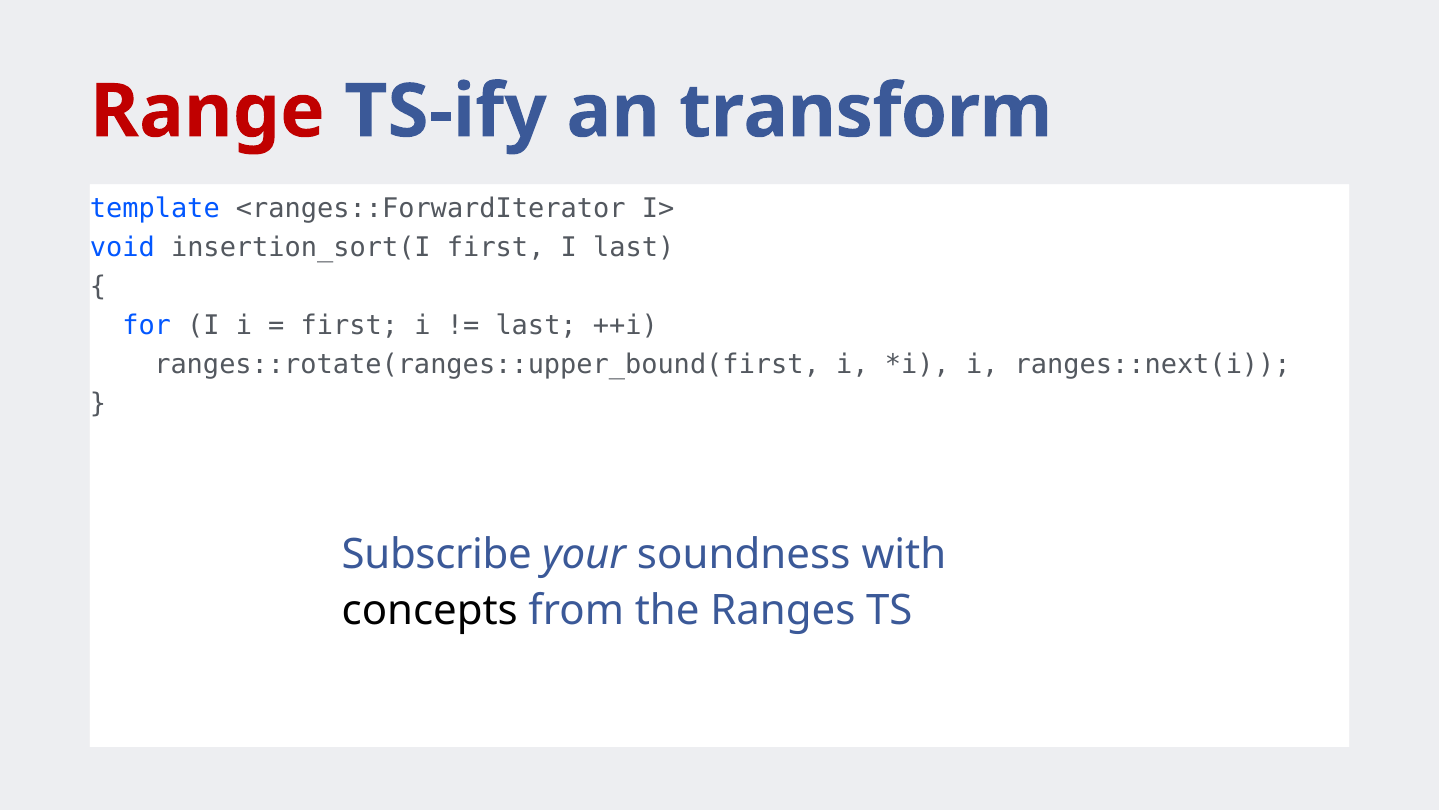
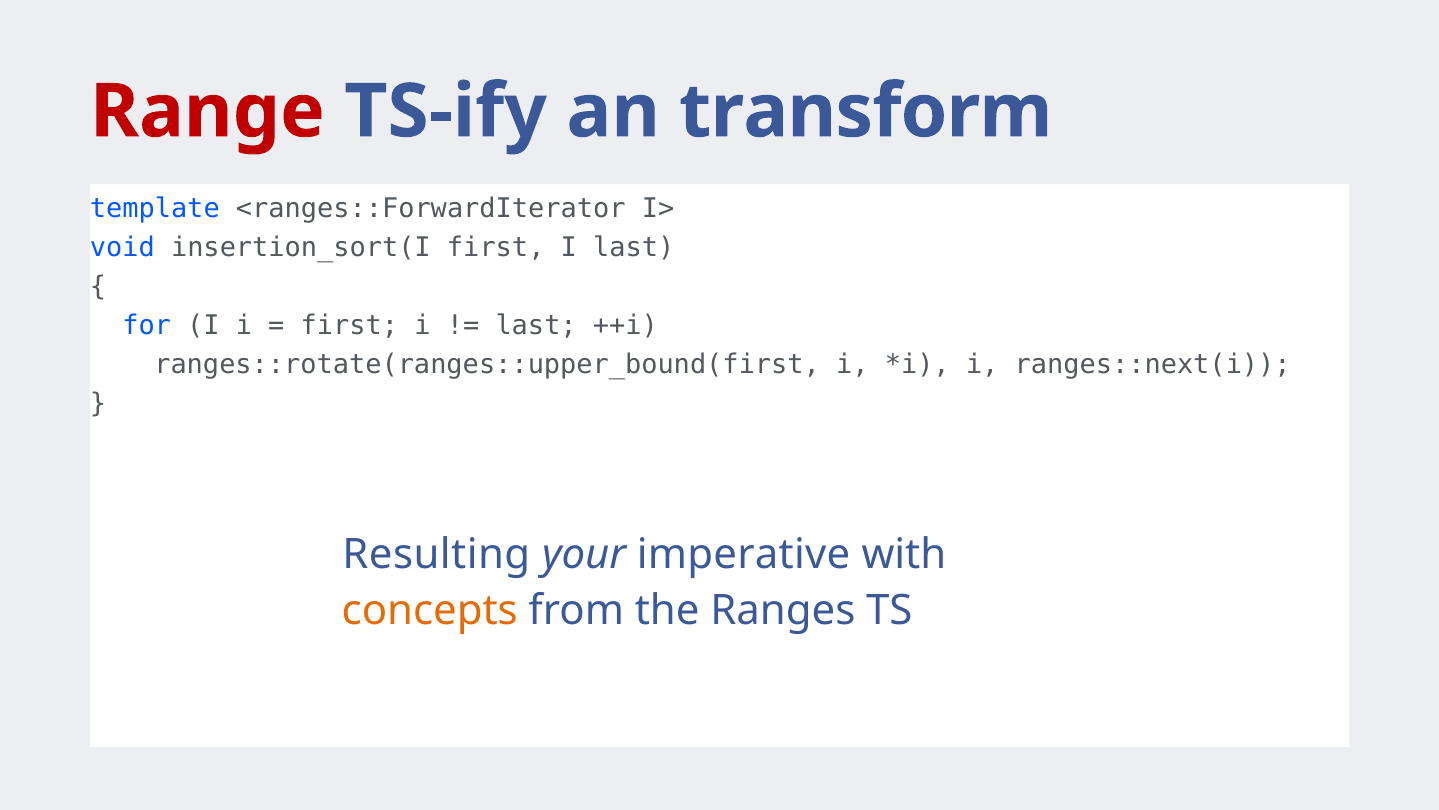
Subscribe: Subscribe -> Resulting
soundness: soundness -> imperative
concepts colour: black -> orange
